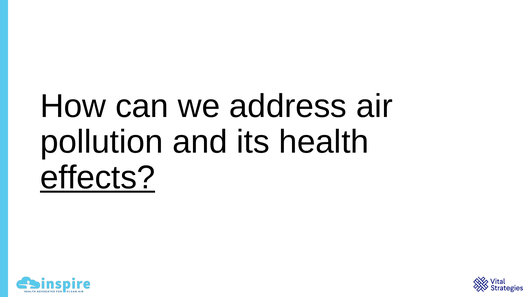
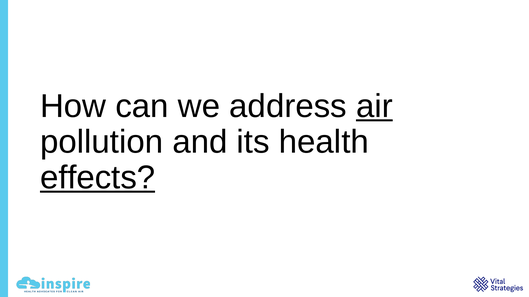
air underline: none -> present
